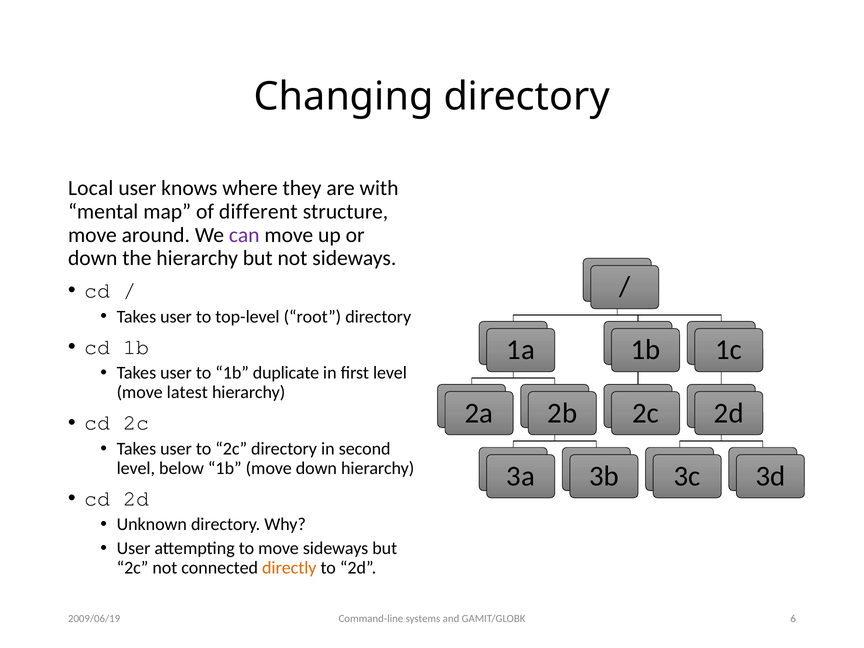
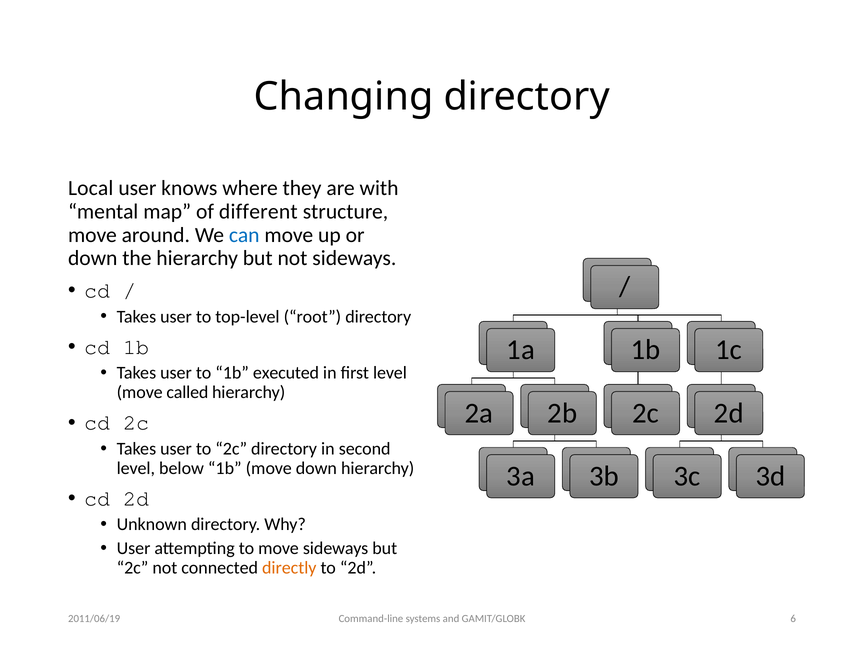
can colour: purple -> blue
duplicate: duplicate -> executed
latest: latest -> called
2009/06/19: 2009/06/19 -> 2011/06/19
